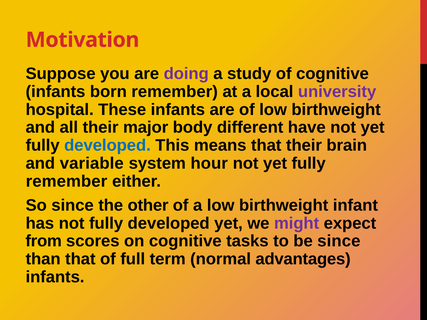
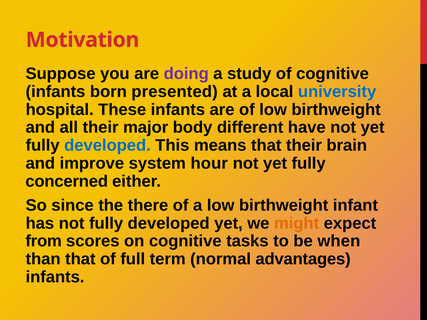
born remember: remember -> presented
university colour: purple -> blue
variable: variable -> improve
remember at (67, 181): remember -> concerned
other: other -> there
might colour: purple -> orange
be since: since -> when
